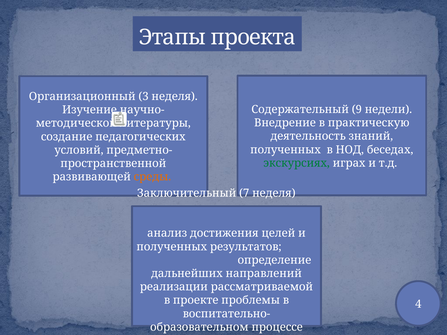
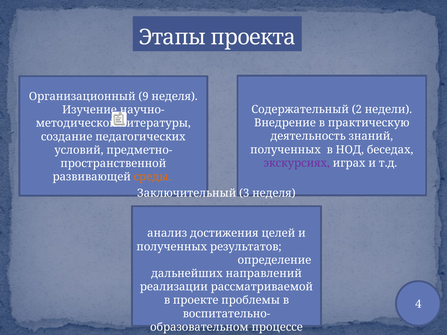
3: 3 -> 9
9: 9 -> 2
экскурсиях colour: green -> purple
7: 7 -> 3
